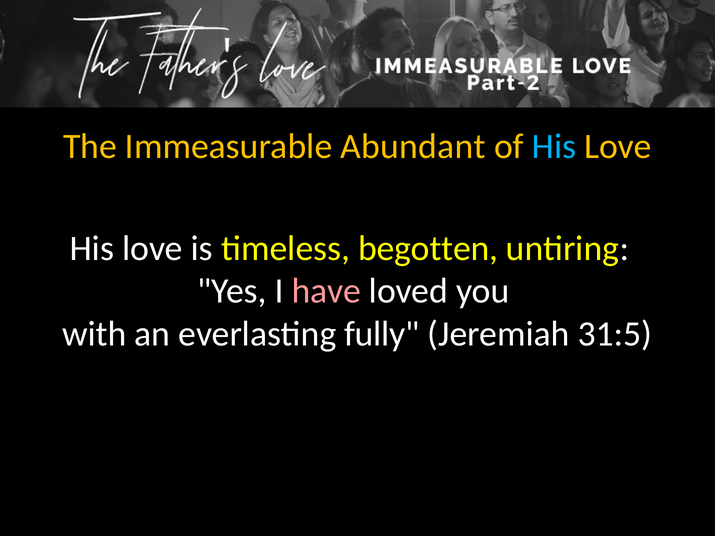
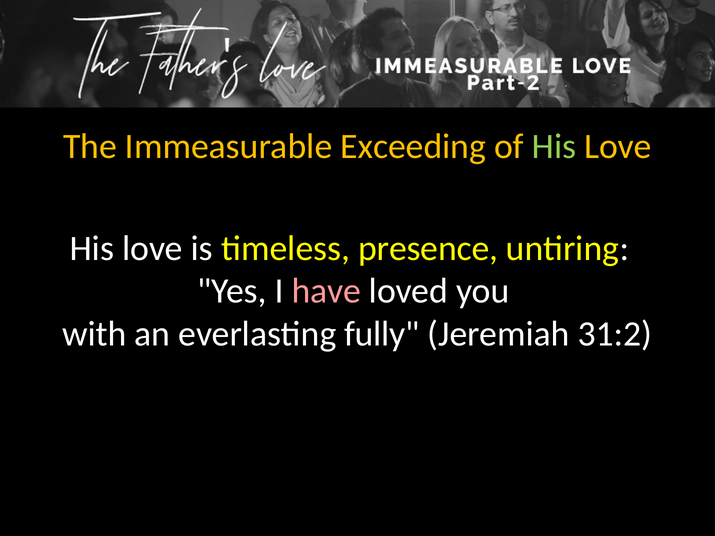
Abundant: Abundant -> Exceeding
His at (554, 147) colour: light blue -> light green
begotten: begotten -> presence
31:5: 31:5 -> 31:2
